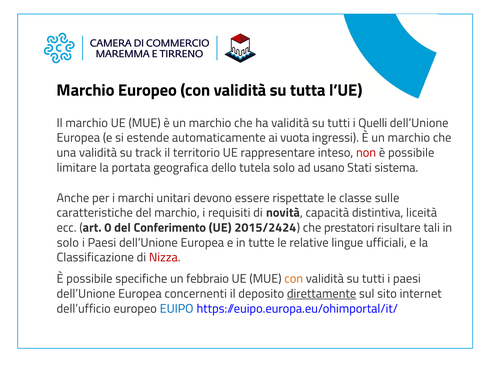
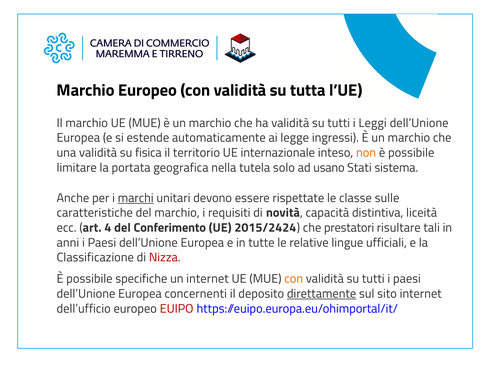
Quelli: Quelli -> Leggi
vuota: vuota -> legge
track: track -> fisica
rappresentare: rappresentare -> internazionale
non colour: red -> orange
dello: dello -> nella
marchi underline: none -> present
0: 0 -> 4
solo at (68, 243): solo -> anni
un febbraio: febbraio -> internet
EUIPO colour: blue -> red
